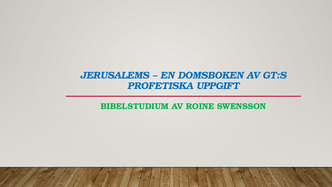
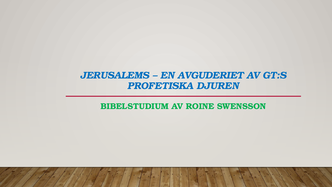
DOMSBOKEN: DOMSBOKEN -> AVGUDERIET
UPPGIFT: UPPGIFT -> DJUREN
